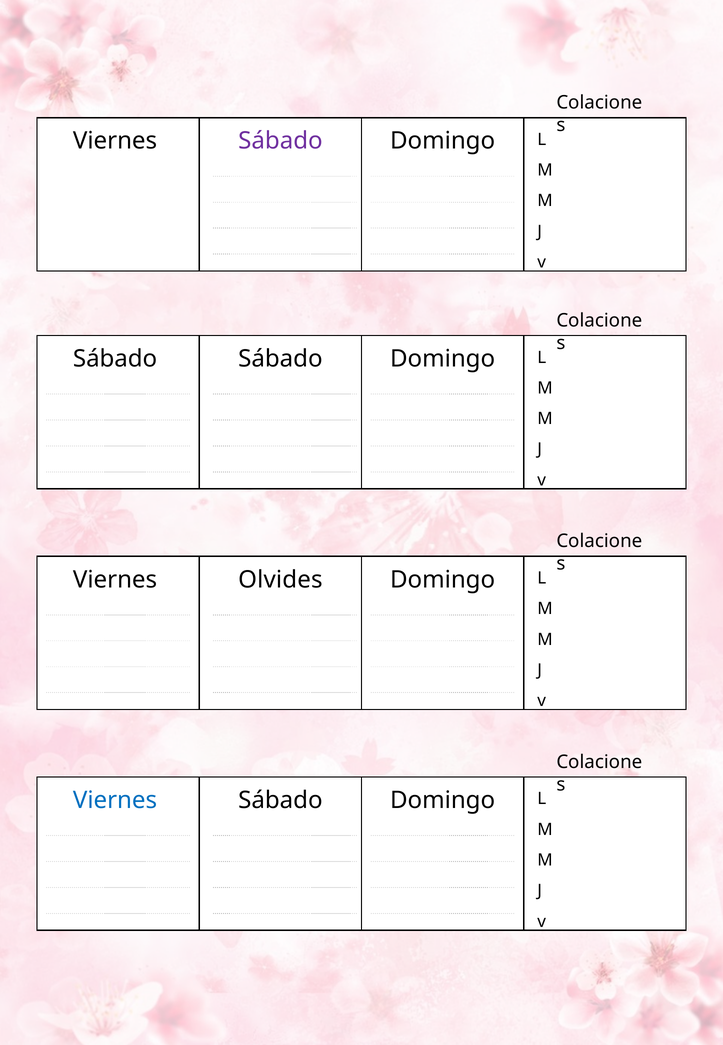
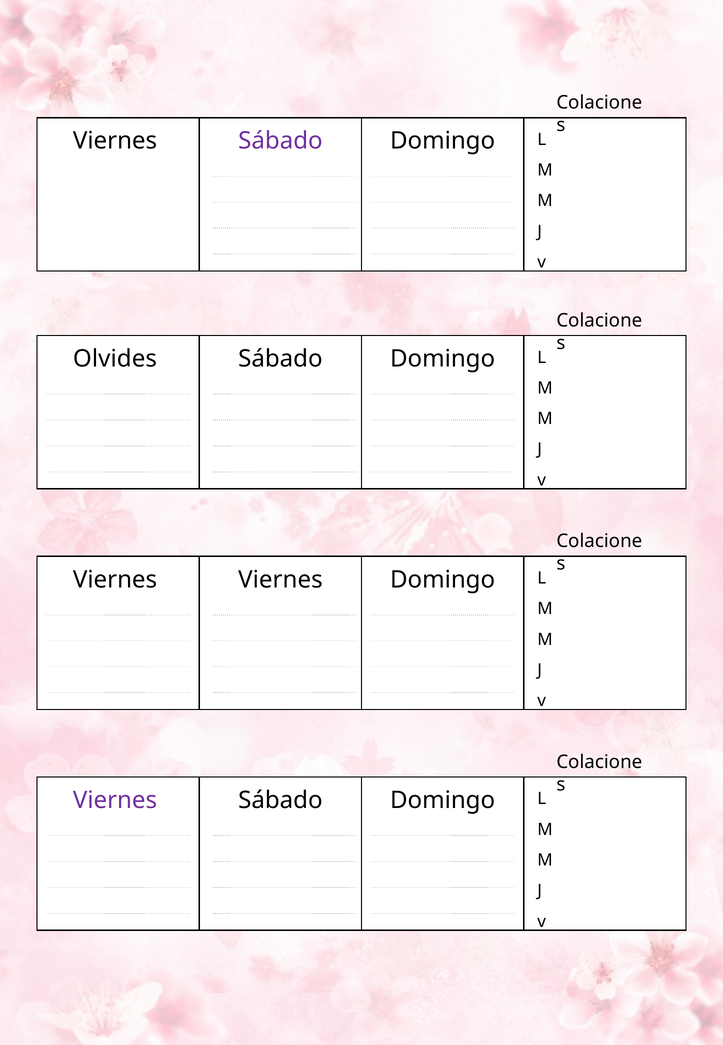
Sábado at (115, 359): Sábado -> Olvides
Viernes Olvides: Olvides -> Viernes
Viernes at (115, 800) colour: blue -> purple
